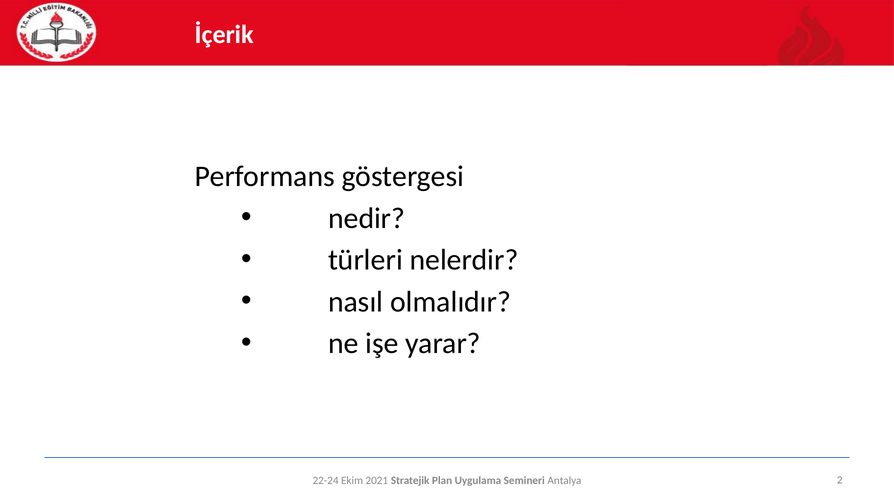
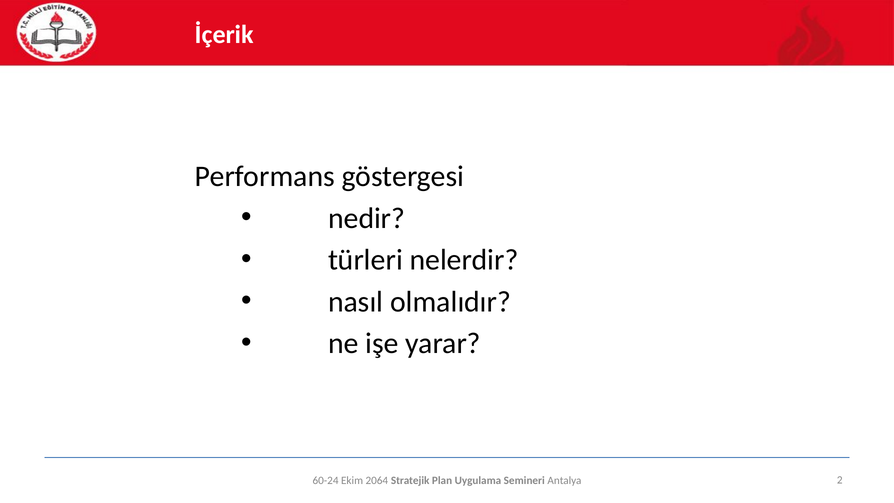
22-24: 22-24 -> 60-24
2021: 2021 -> 2064
